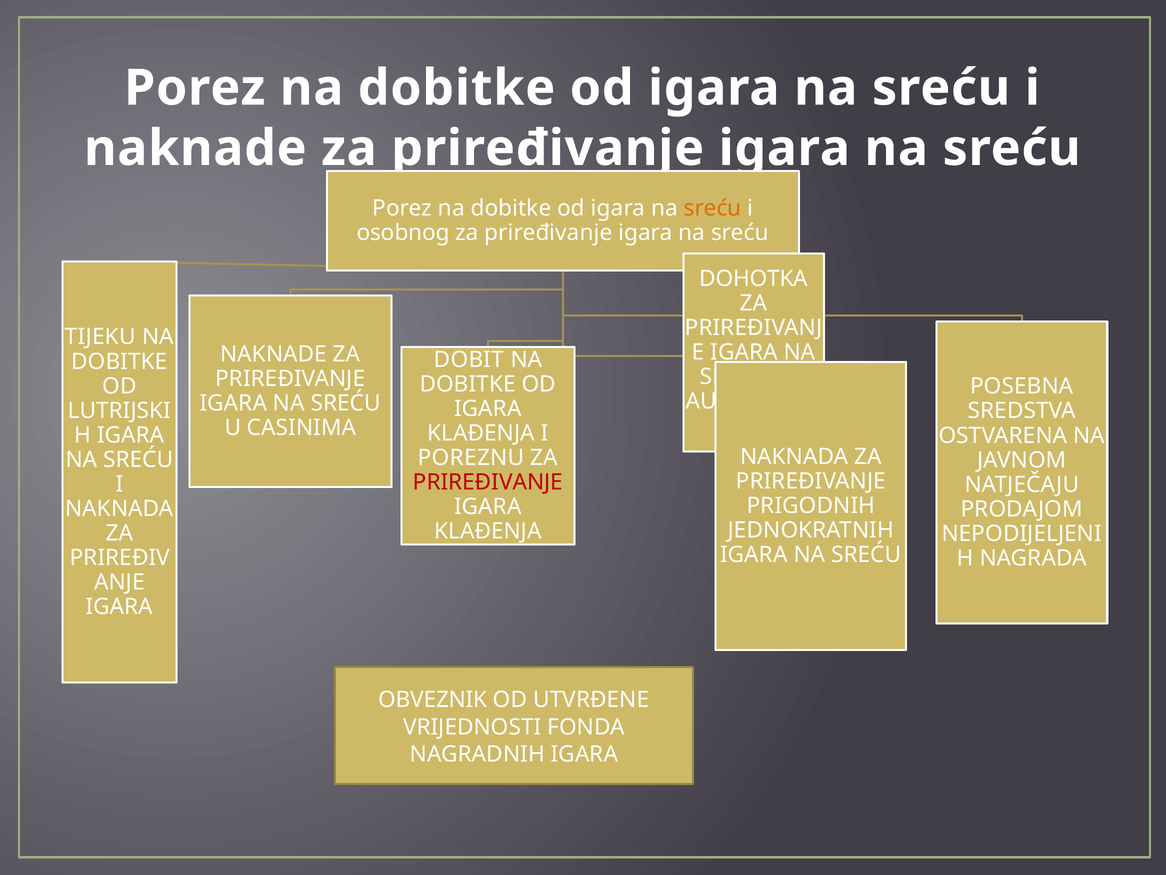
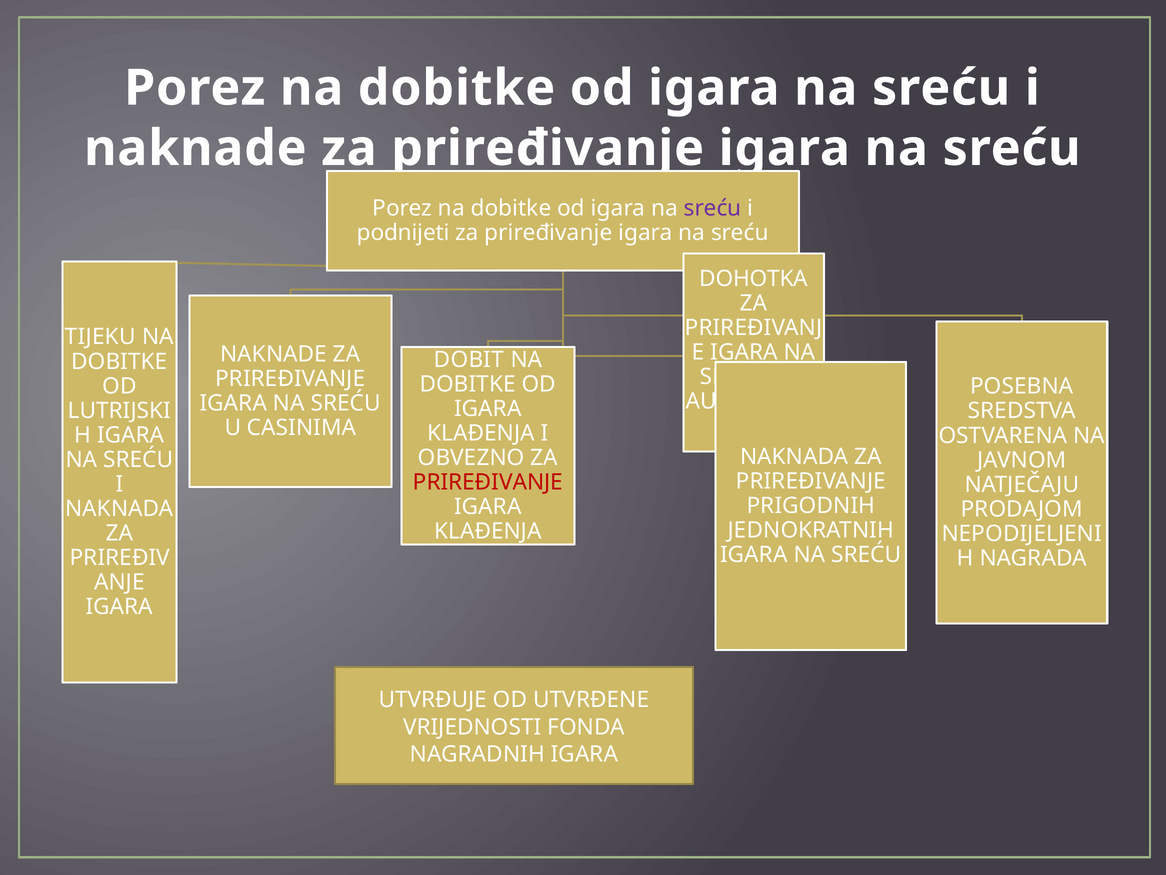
sreću at (713, 208) colour: orange -> purple
osobnog: osobnog -> podnijeti
POREZNU: POREZNU -> OBVEZNO
OBVEZNIK: OBVEZNIK -> UTVRĐUJE
